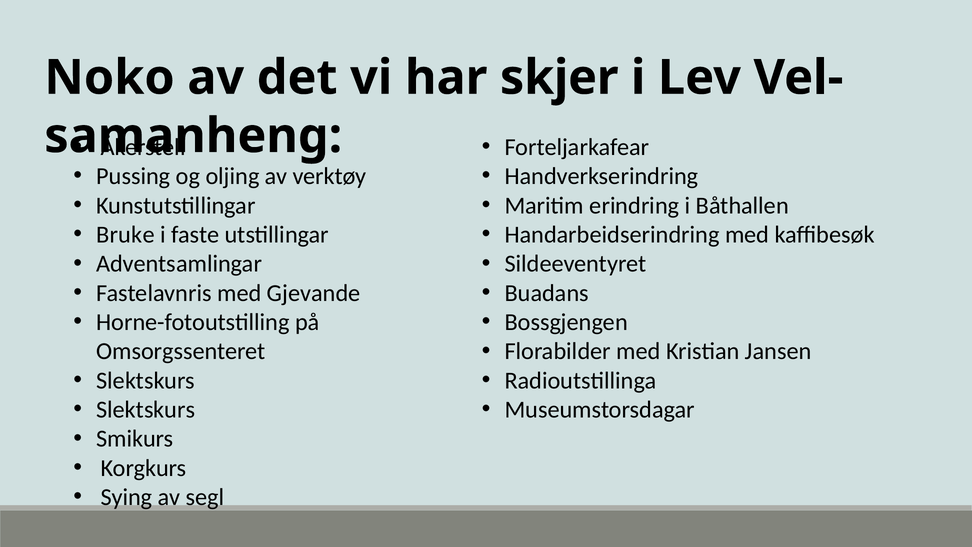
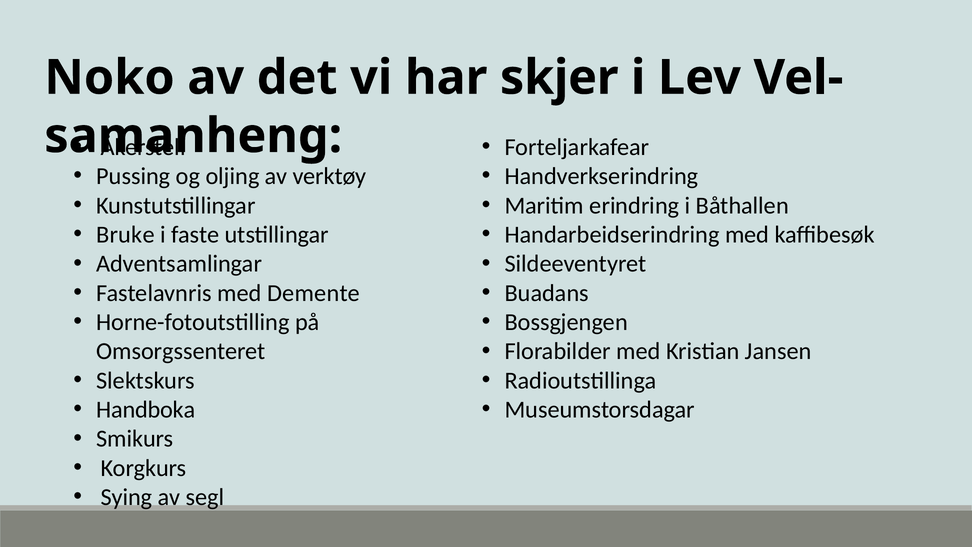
Gjevande: Gjevande -> Demente
Slektskurs at (146, 410): Slektskurs -> Handboka
